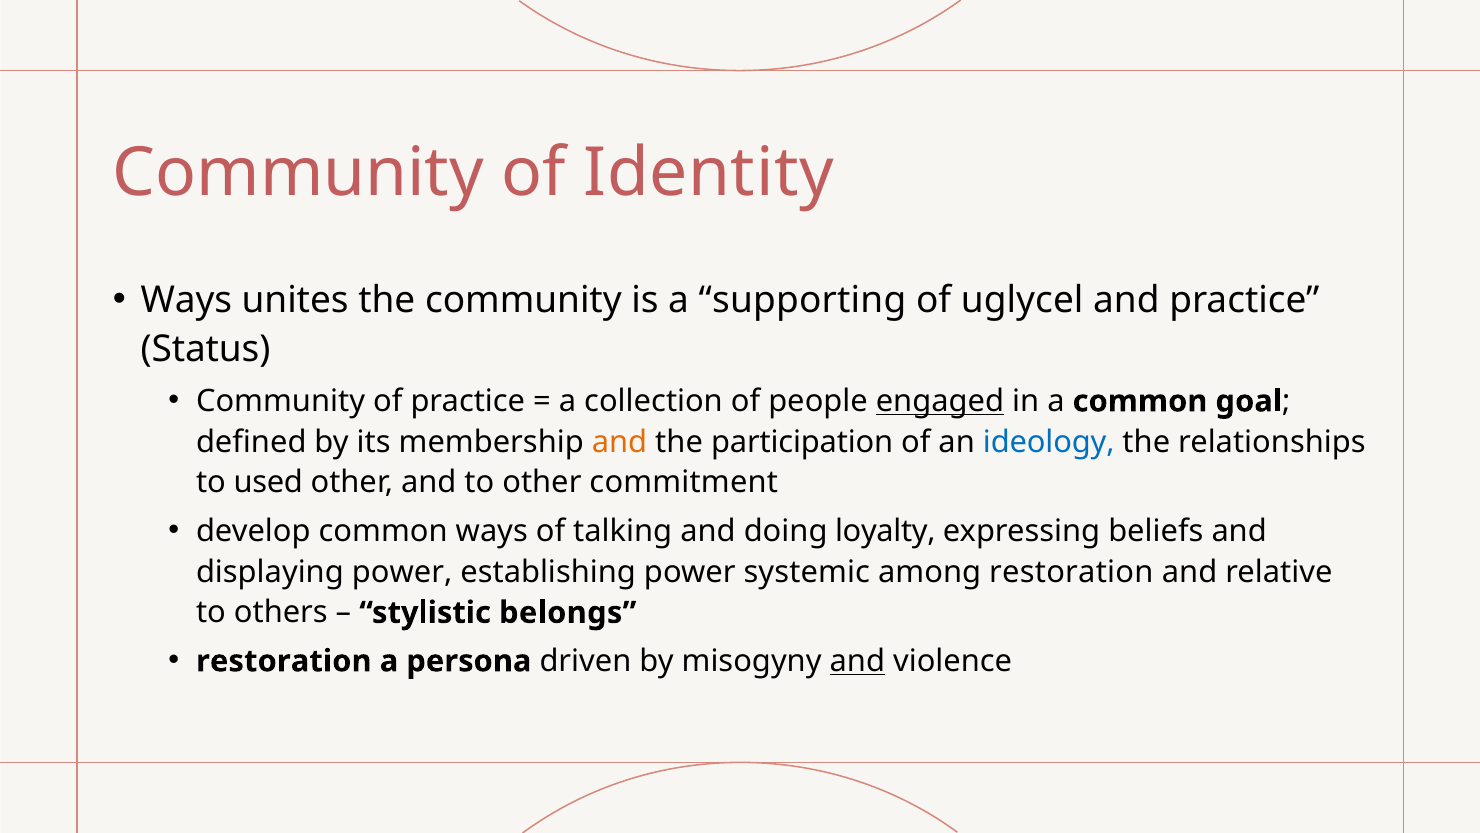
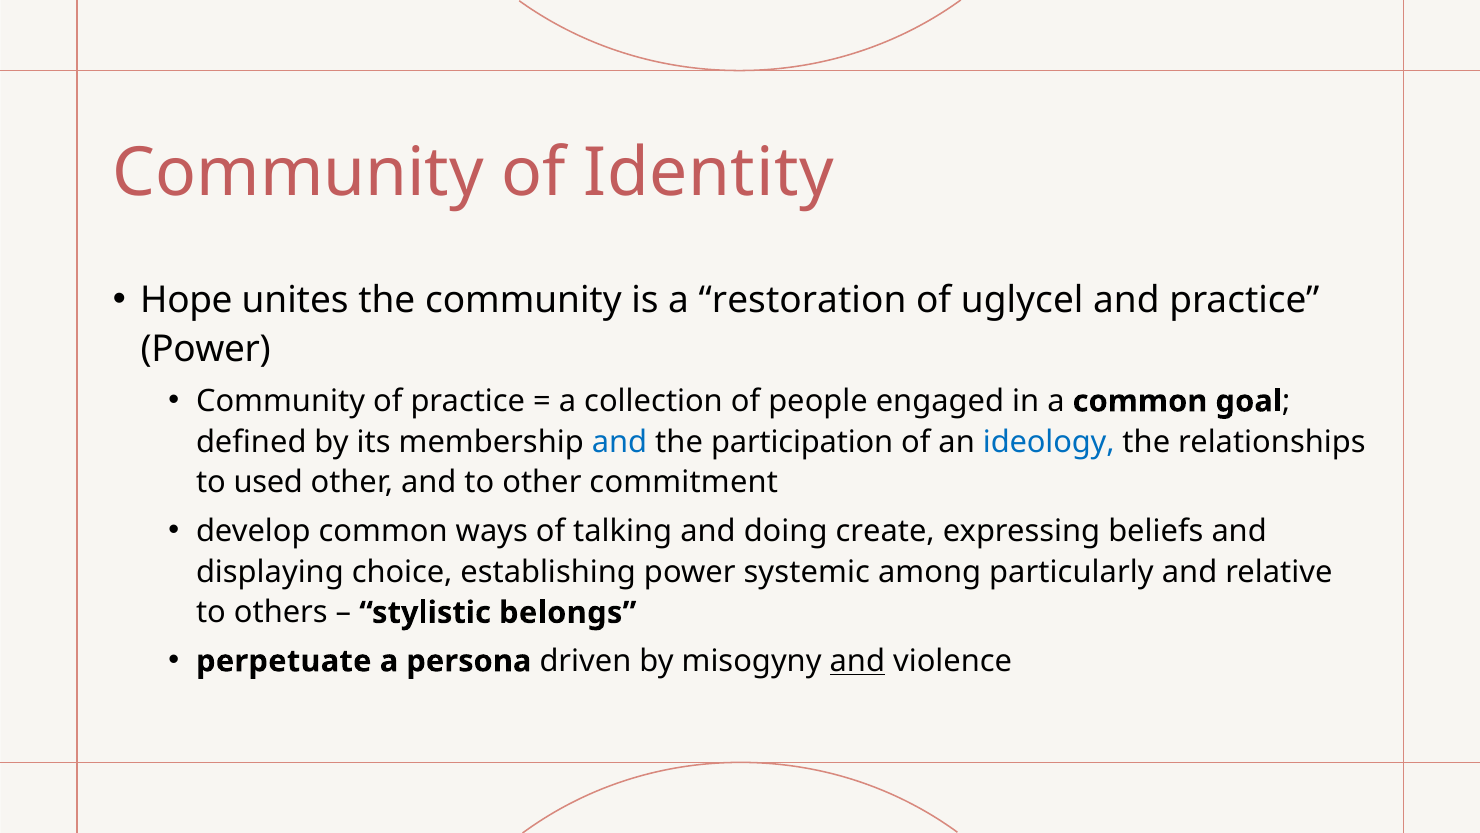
Ways at (186, 301): Ways -> Hope
supporting: supporting -> restoration
Status at (205, 349): Status -> Power
engaged underline: present -> none
and at (619, 442) colour: orange -> blue
loyalty: loyalty -> create
displaying power: power -> choice
among restoration: restoration -> particularly
restoration at (284, 661): restoration -> perpetuate
